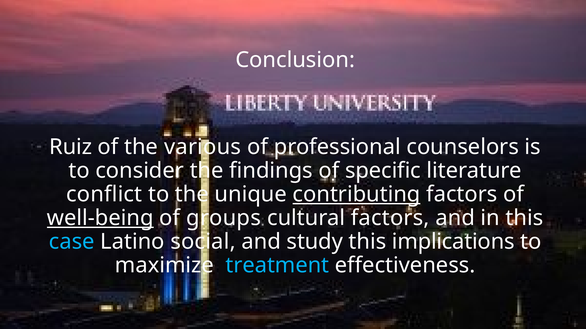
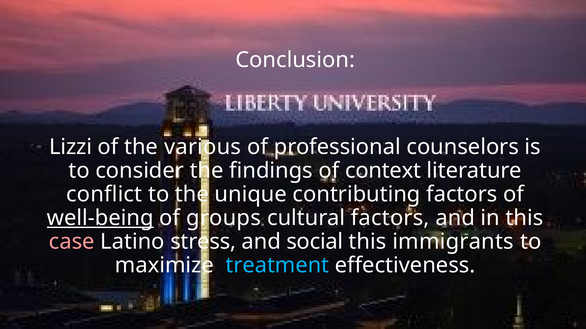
Ruiz: Ruiz -> Lizzi
specific: specific -> context
contributing underline: present -> none
case colour: light blue -> pink
social: social -> stress
study: study -> social
implications: implications -> immigrants
